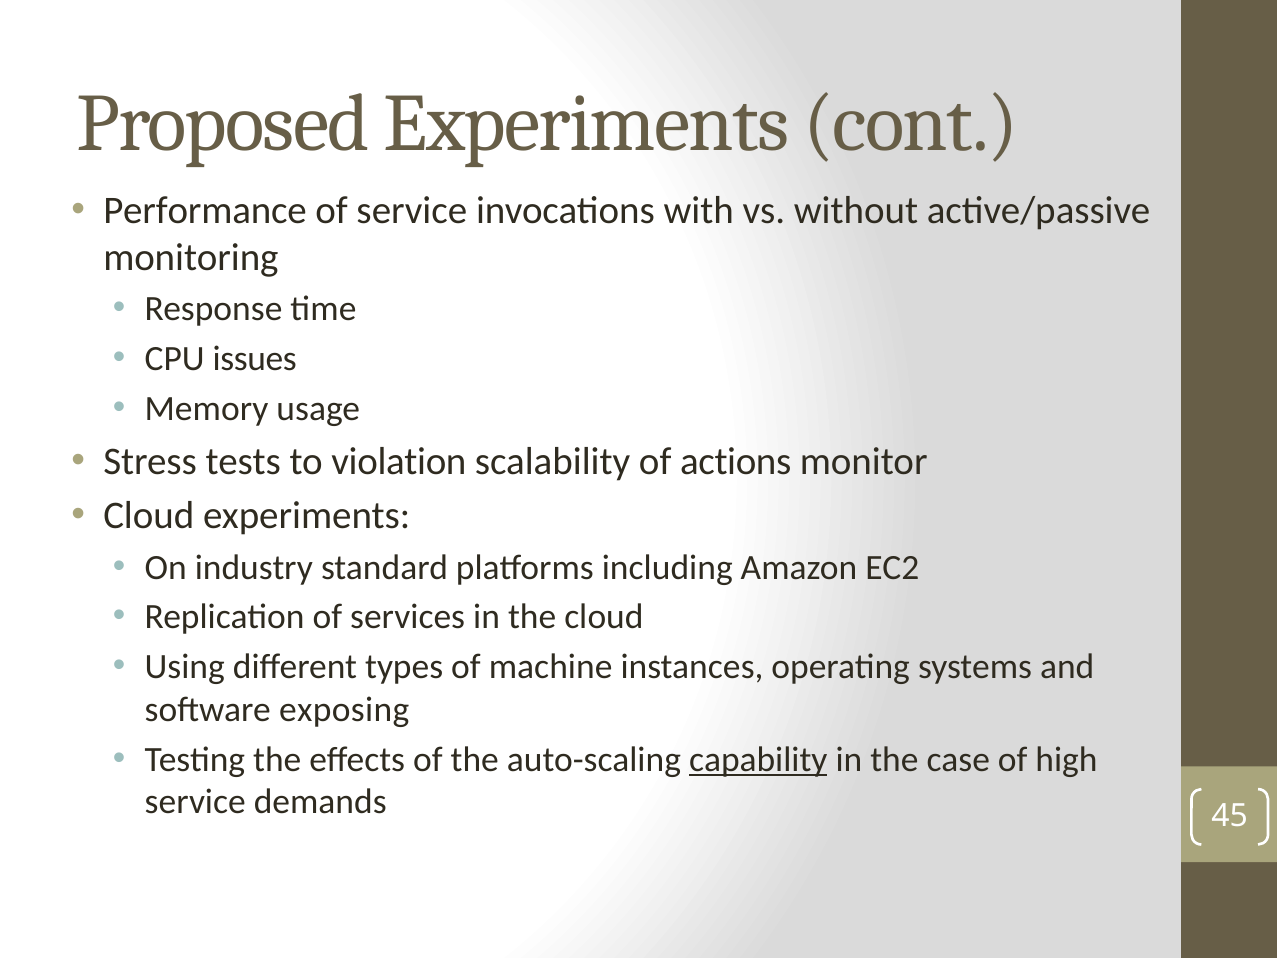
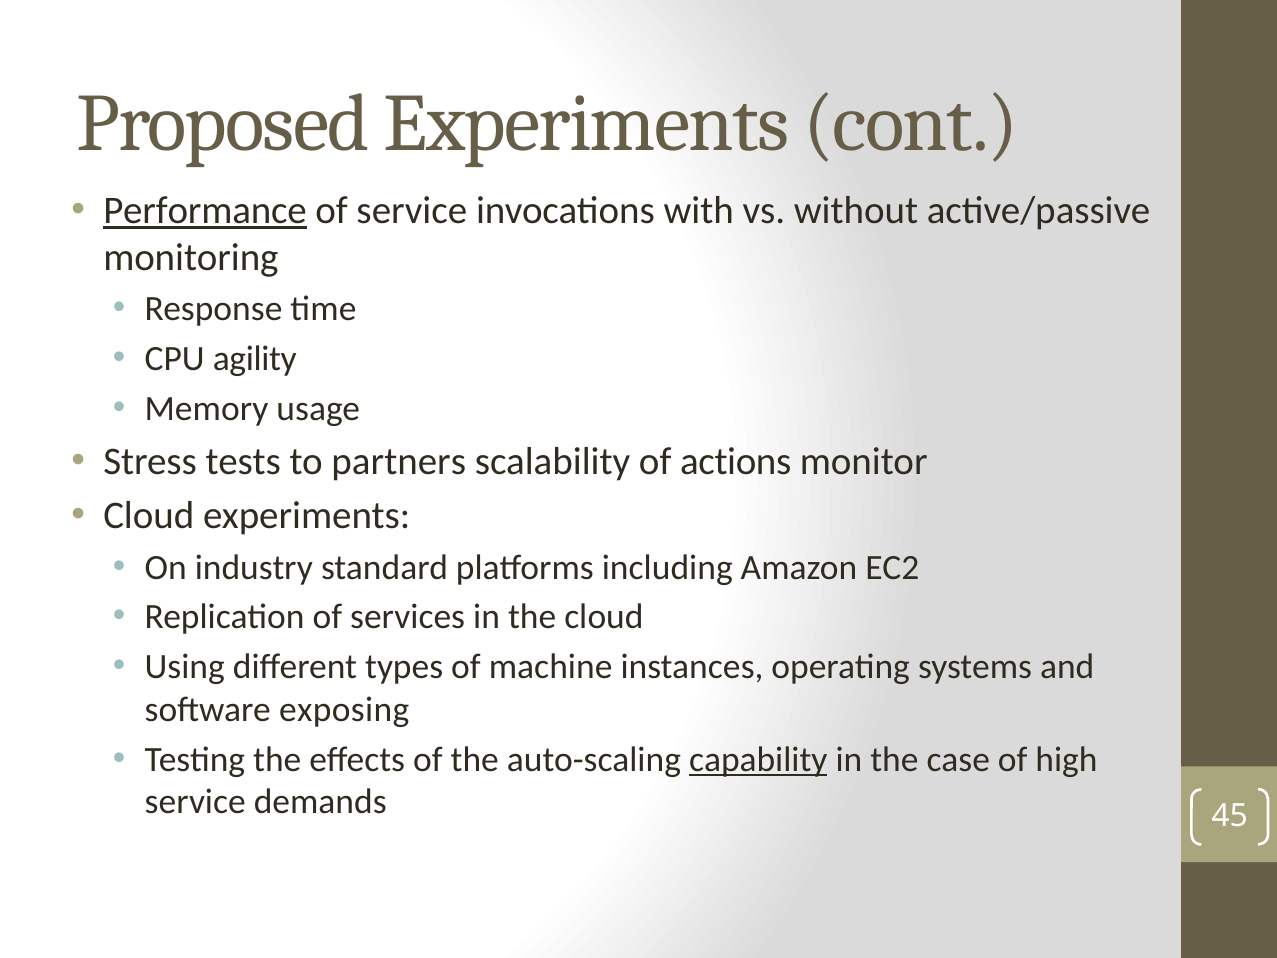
Performance underline: none -> present
issues: issues -> agility
violation: violation -> partners
